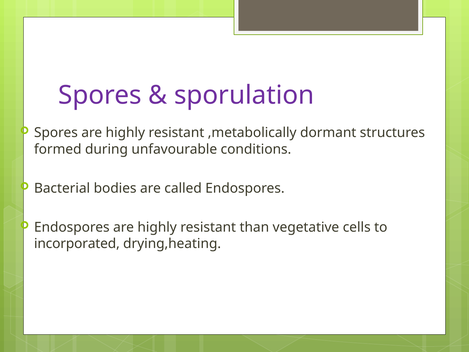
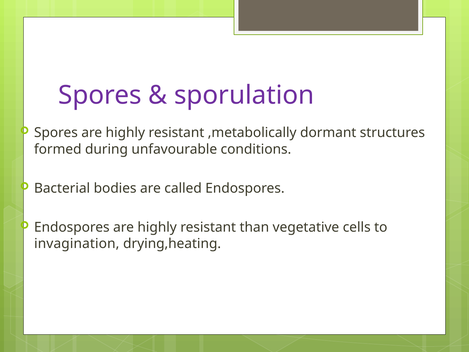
incorporated: incorporated -> invagination
